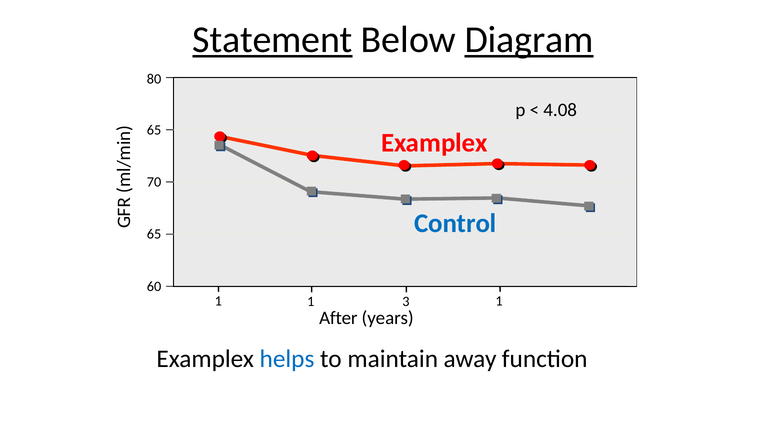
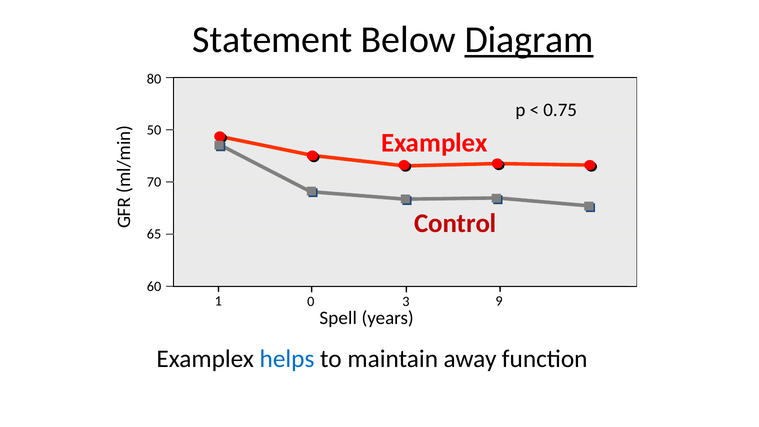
Statement underline: present -> none
4.08: 4.08 -> 0.75
65 at (154, 130): 65 -> 50
Control colour: blue -> red
1 1: 1 -> 0
3 1: 1 -> 9
After: After -> Spell
